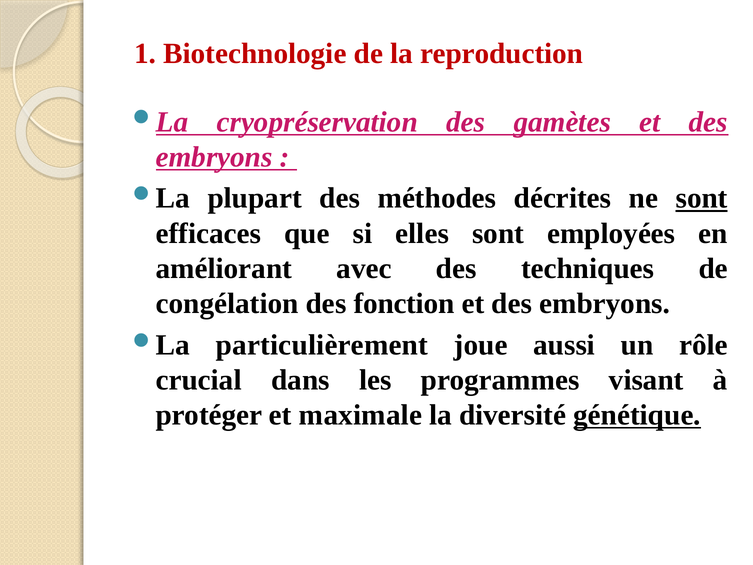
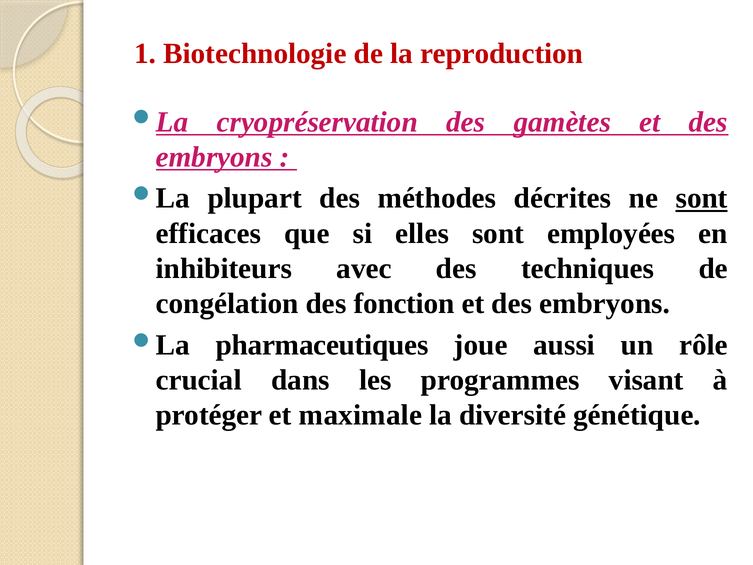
améliorant: améliorant -> inhibiteurs
particulièrement: particulièrement -> pharmaceutiques
génétique underline: present -> none
